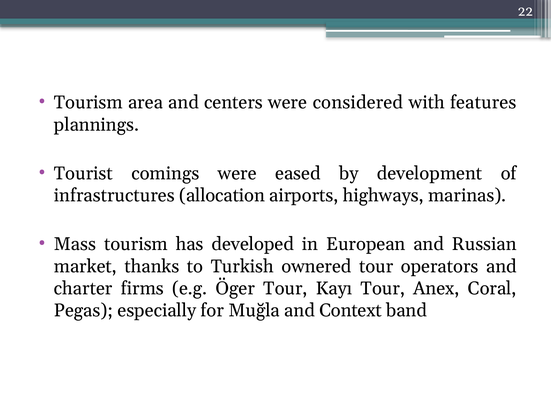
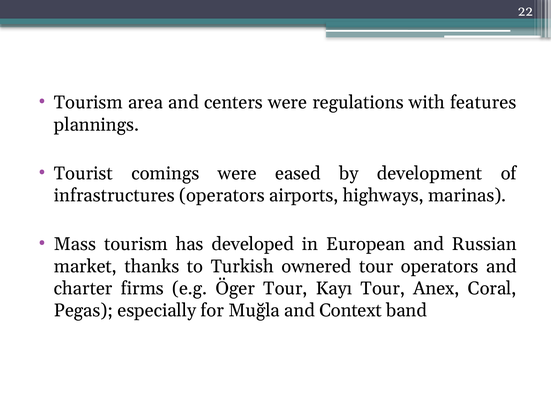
considered: considered -> regulations
infrastructures allocation: allocation -> operators
